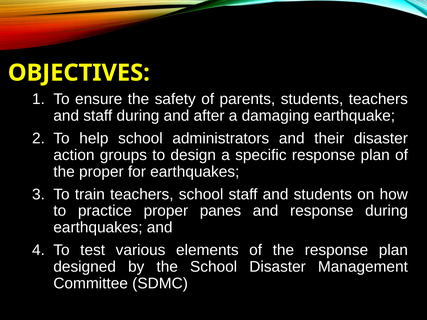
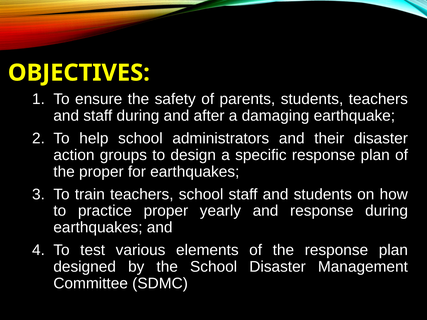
panes: panes -> yearly
